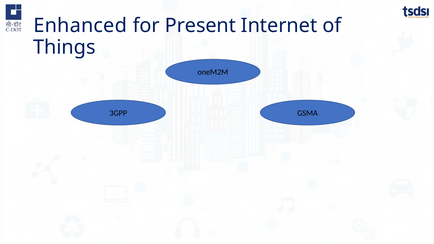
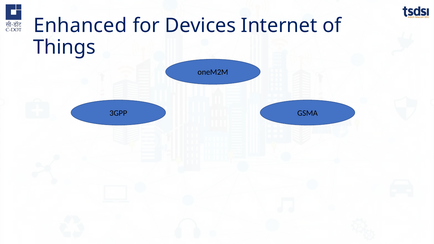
Present: Present -> Devices
